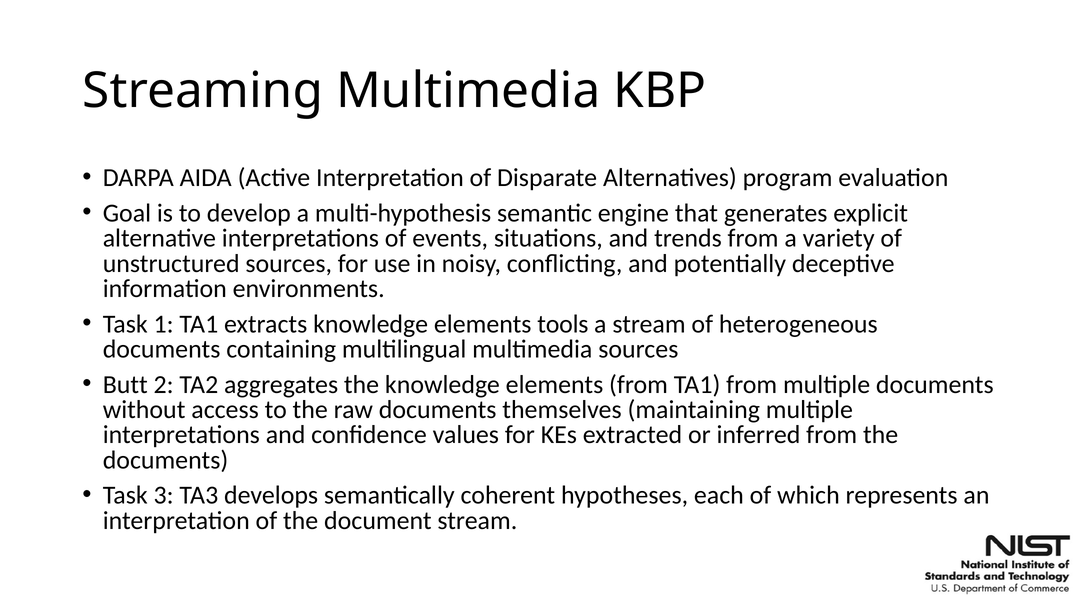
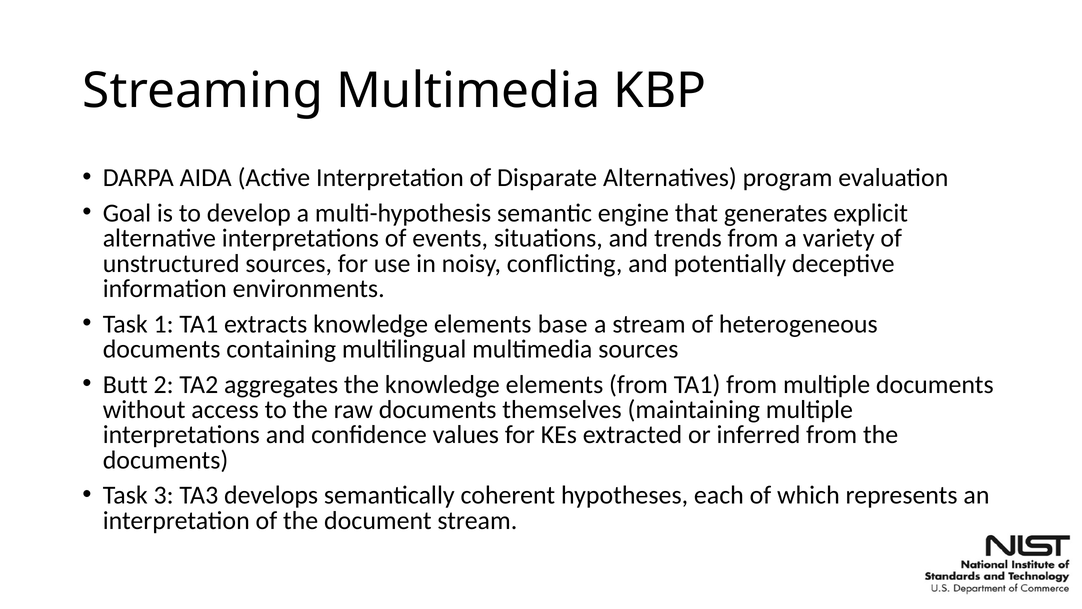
tools: tools -> base
